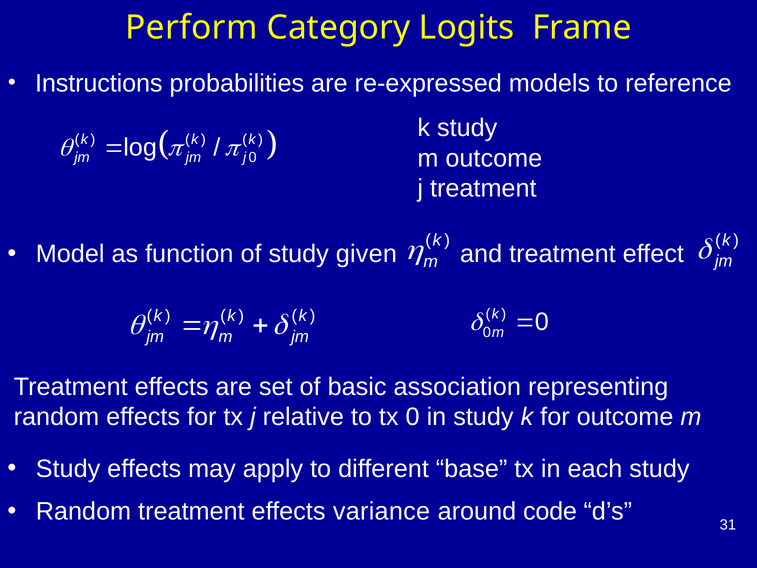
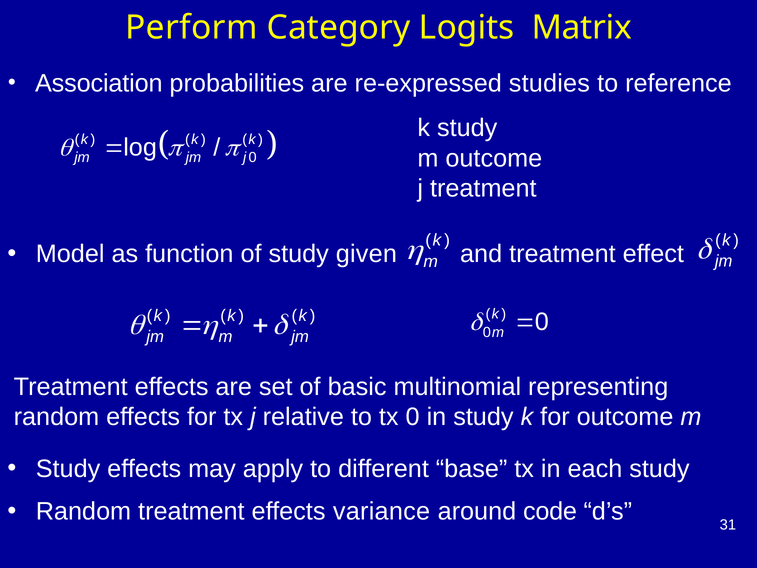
Frame: Frame -> Matrix
Instructions: Instructions -> Association
models: models -> studies
association: association -> multinomial
